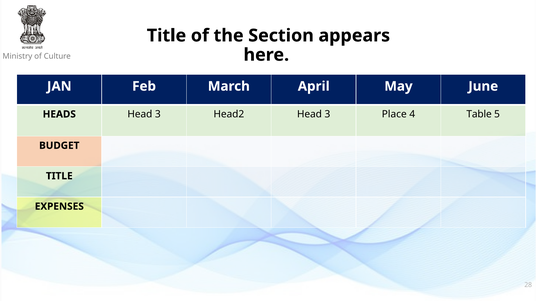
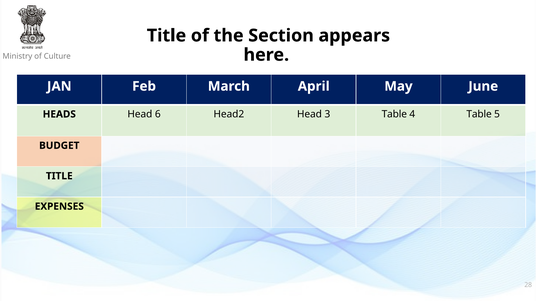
HEADS Head 3: 3 -> 6
3 Place: Place -> Table
